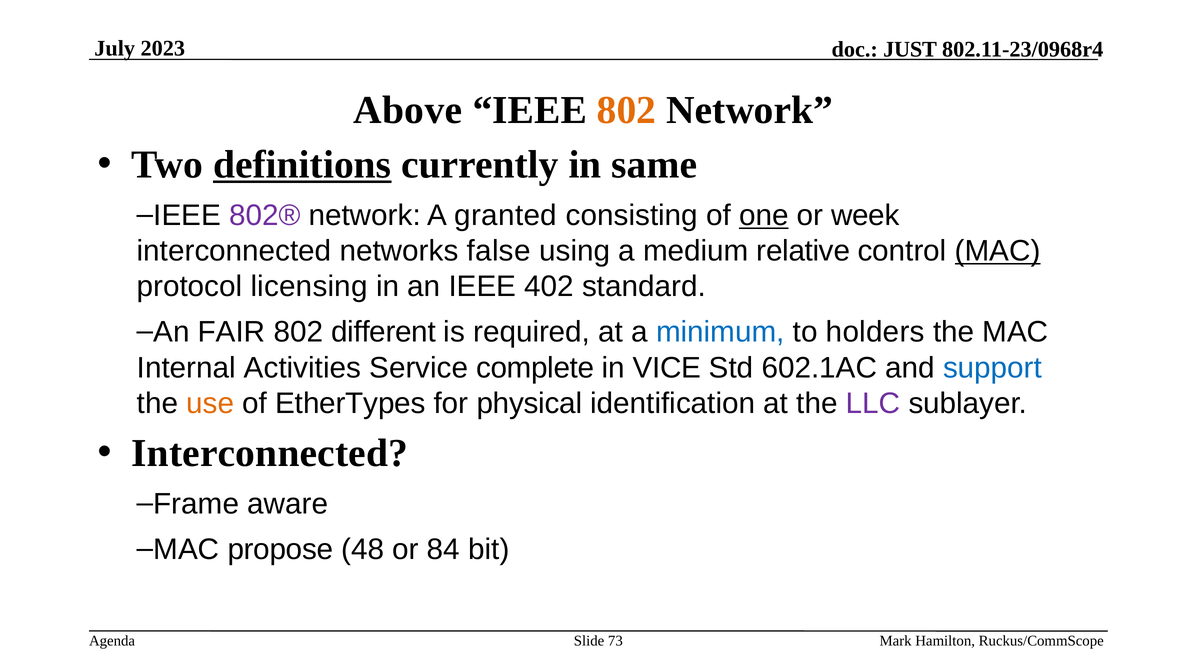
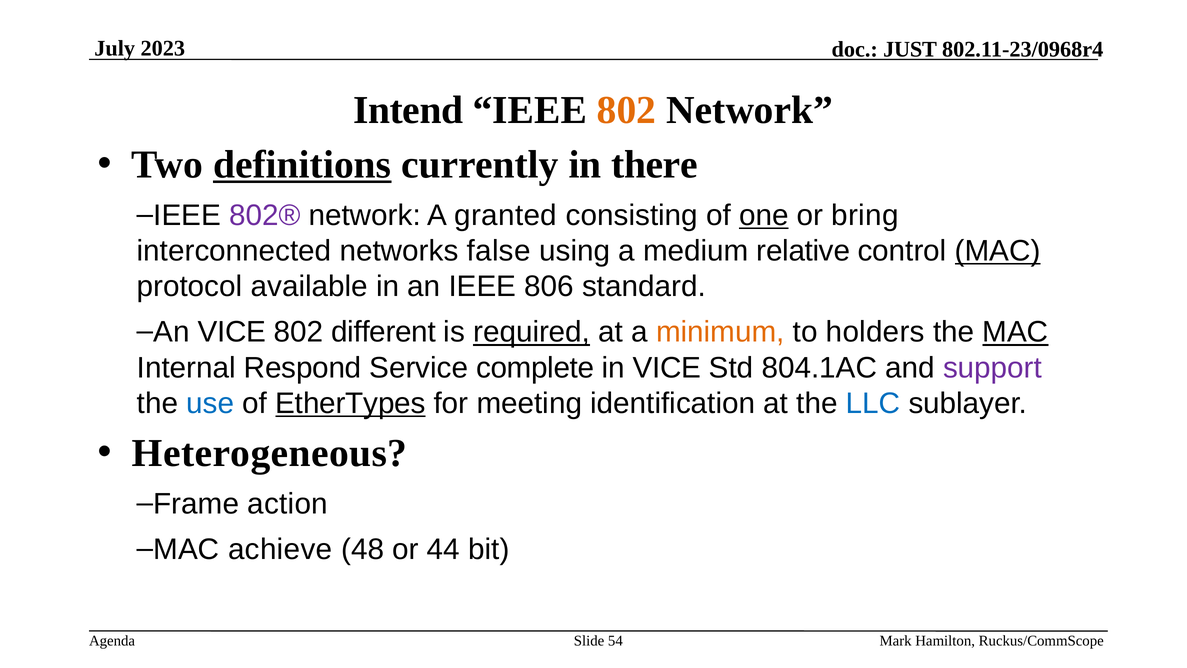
Above: Above -> Intend
same: same -> there
week: week -> bring
licensing: licensing -> available
402: 402 -> 806
An FAIR: FAIR -> VICE
required underline: none -> present
minimum colour: blue -> orange
MAC at (1015, 332) underline: none -> present
Activities: Activities -> Respond
602.1AC: 602.1AC -> 804.1AC
support colour: blue -> purple
use colour: orange -> blue
EtherTypes underline: none -> present
physical: physical -> meeting
LLC colour: purple -> blue
Interconnected at (270, 453): Interconnected -> Heterogeneous
aware: aware -> action
propose: propose -> achieve
84: 84 -> 44
73: 73 -> 54
